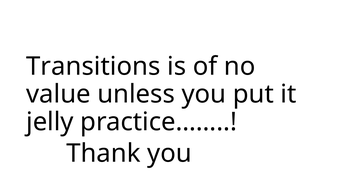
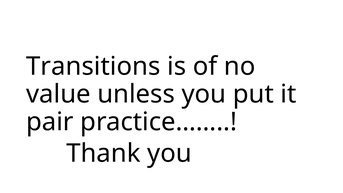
jelly: jelly -> pair
